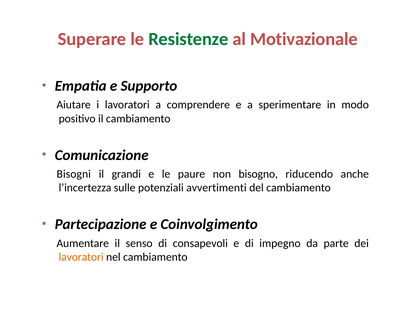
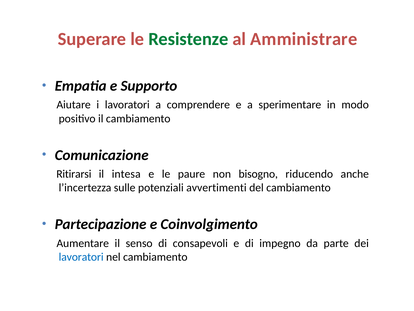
Motivazionale: Motivazionale -> Amministrare
Bisogni: Bisogni -> Ritirarsi
grandi: grandi -> intesa
lavoratori at (81, 257) colour: orange -> blue
